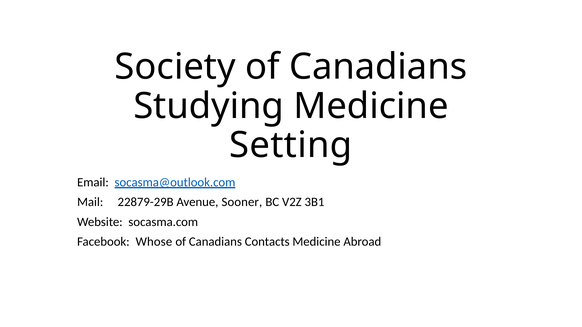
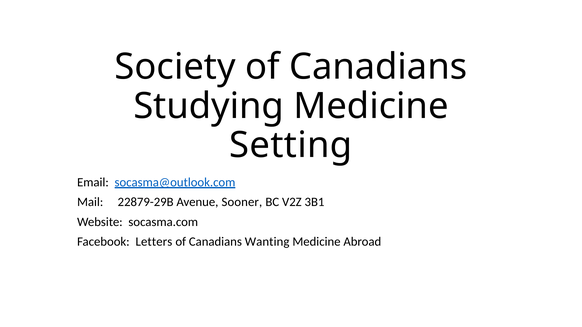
Whose: Whose -> Letters
Contacts: Contacts -> Wanting
